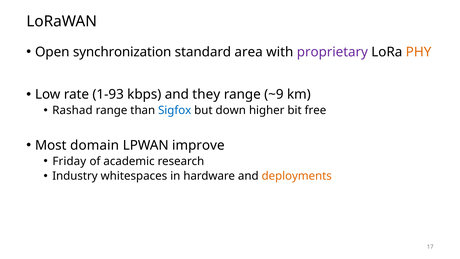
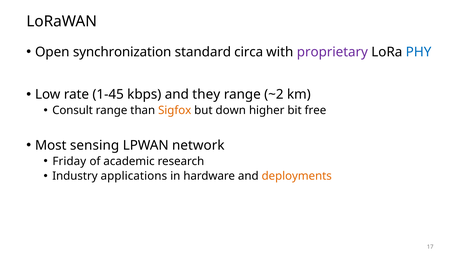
area: area -> circa
PHY colour: orange -> blue
1-93: 1-93 -> 1-45
~9: ~9 -> ~2
Rashad: Rashad -> Consult
Sigfox colour: blue -> orange
domain: domain -> sensing
improve: improve -> network
whitespaces: whitespaces -> applications
